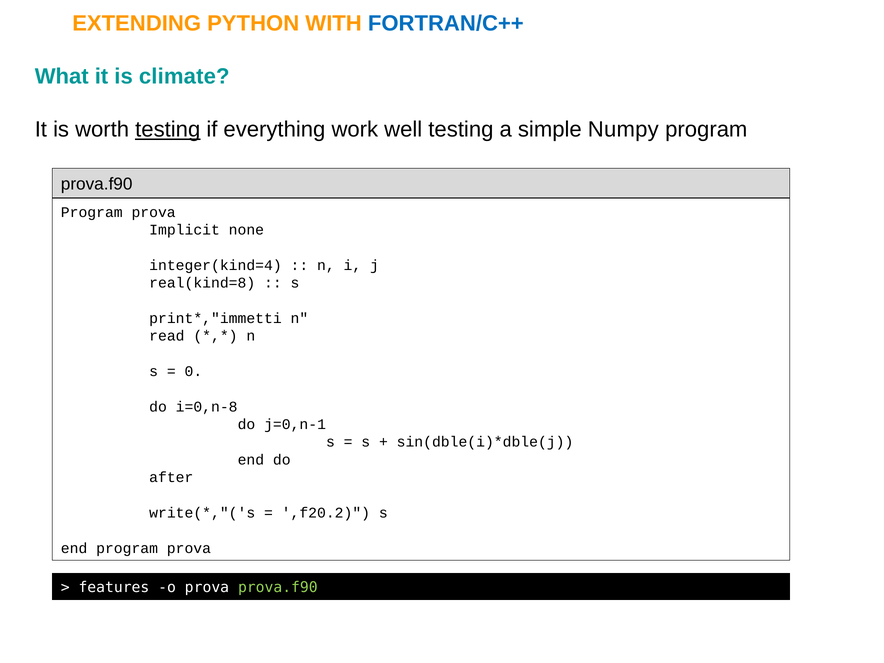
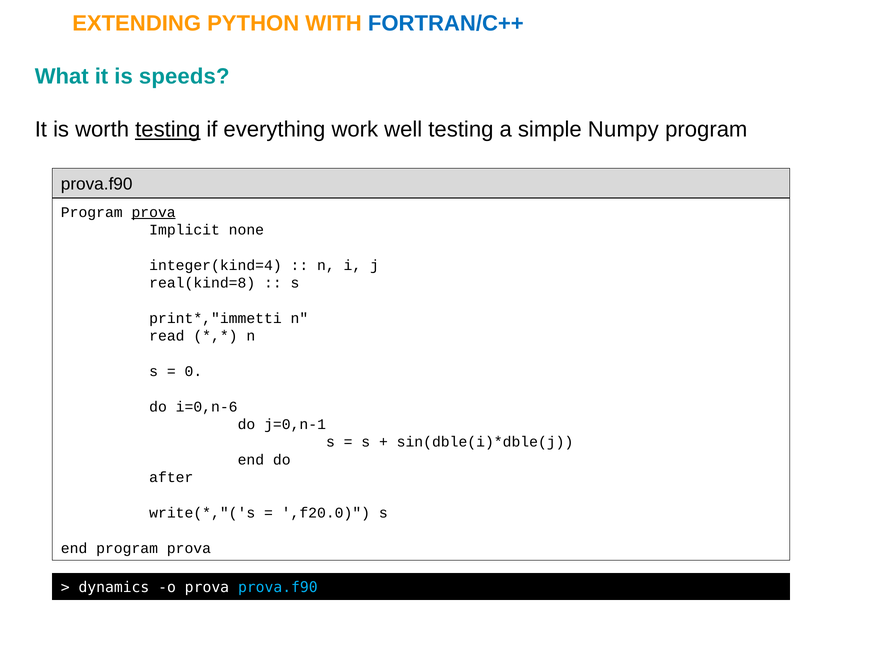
climate: climate -> speeds
prova at (154, 212) underline: none -> present
i=0,n-8: i=0,n-8 -> i=0,n-6
,f20.2: ,f20.2 -> ,f20.0
features: features -> dynamics
prova.f90 at (278, 588) colour: light green -> light blue
